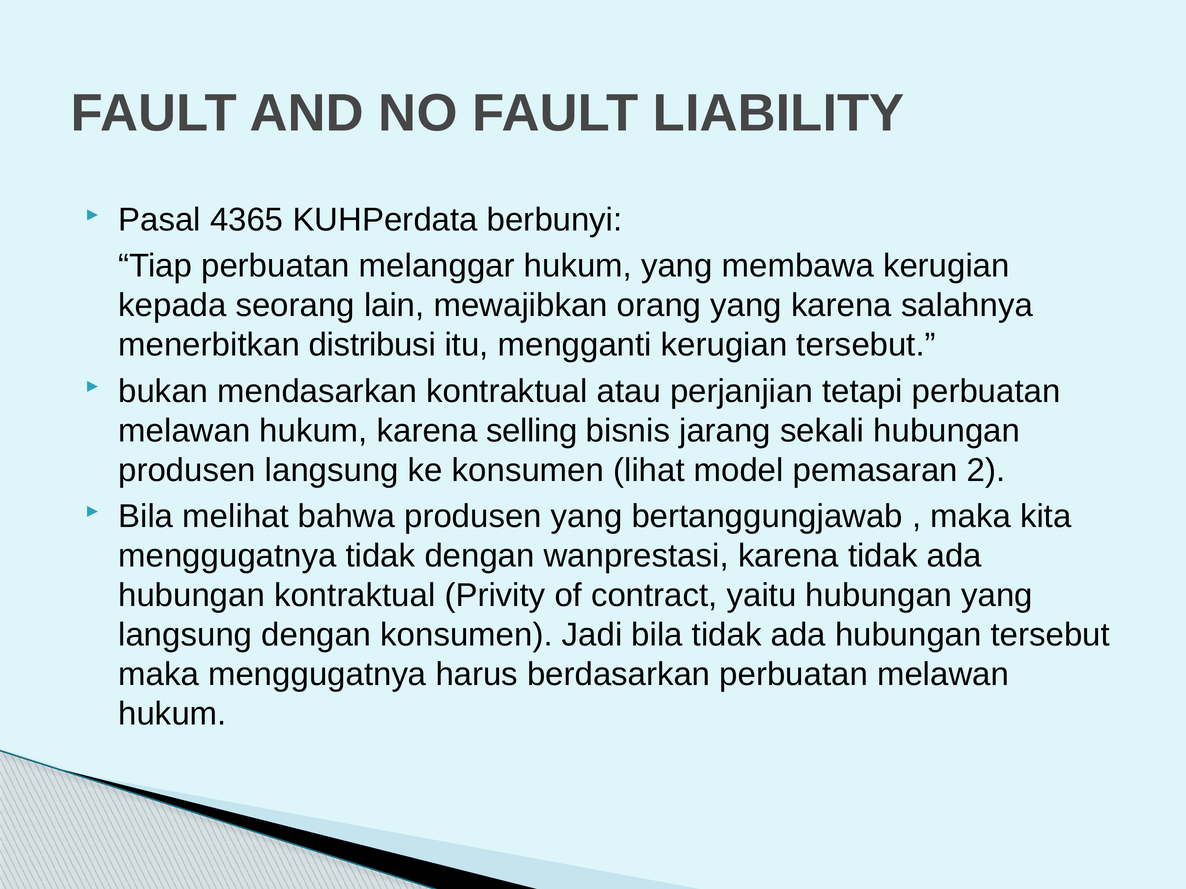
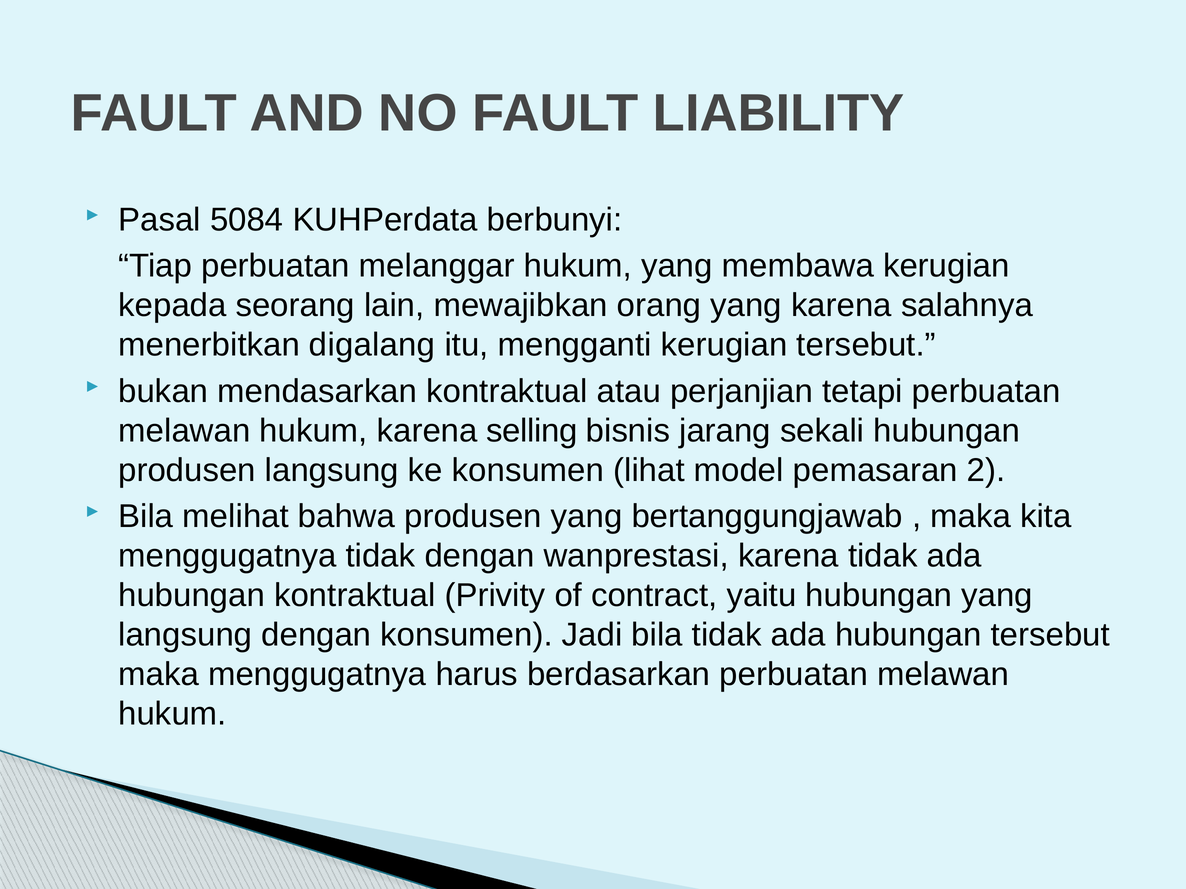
4365: 4365 -> 5084
distribusi: distribusi -> digalang
